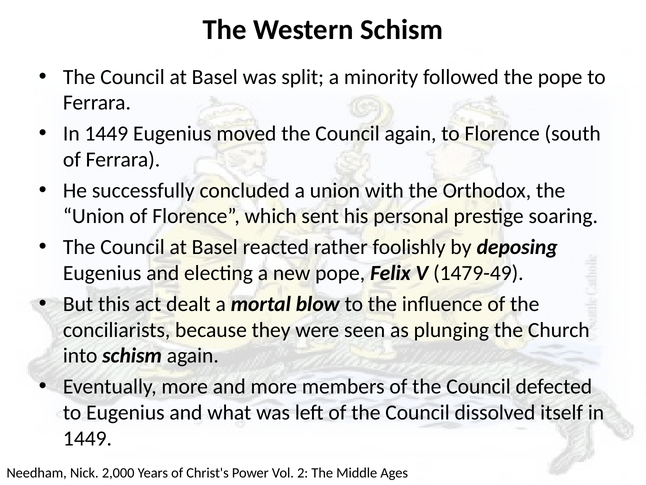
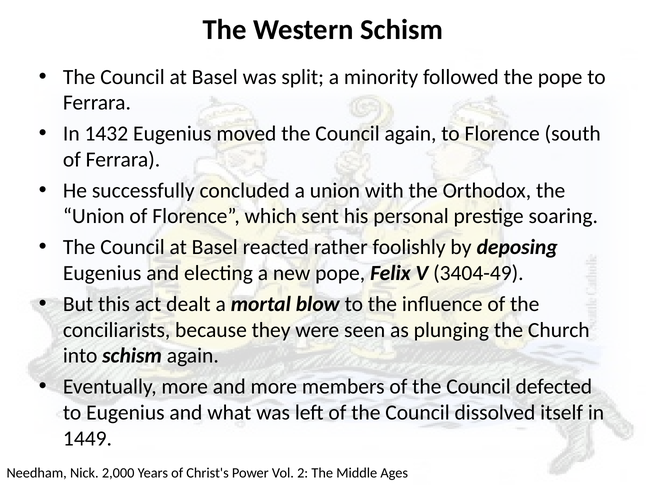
1449 at (106, 134): 1449 -> 1432
1479-49: 1479-49 -> 3404-49
